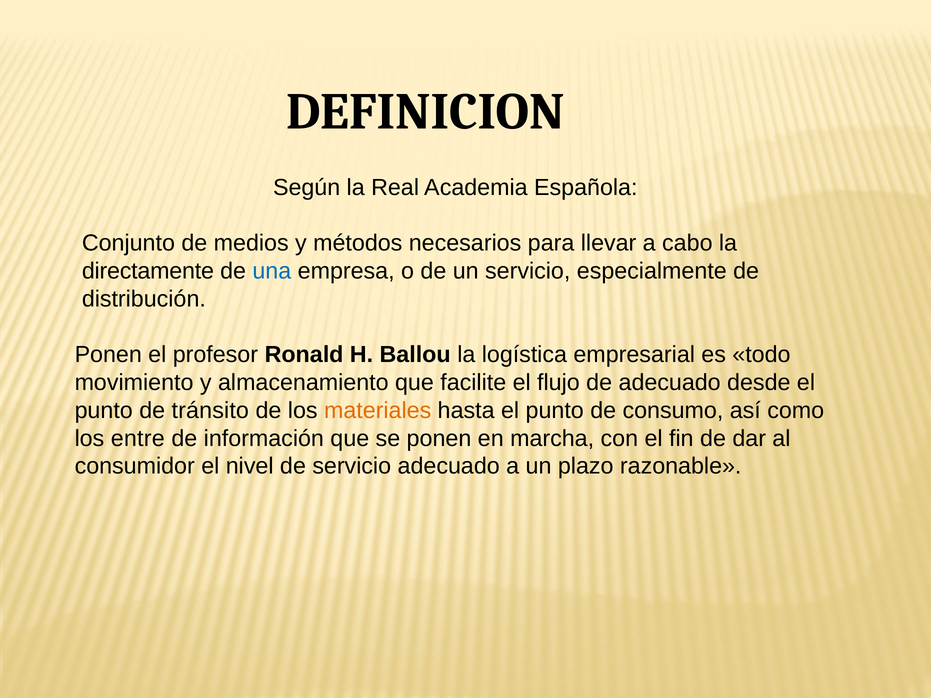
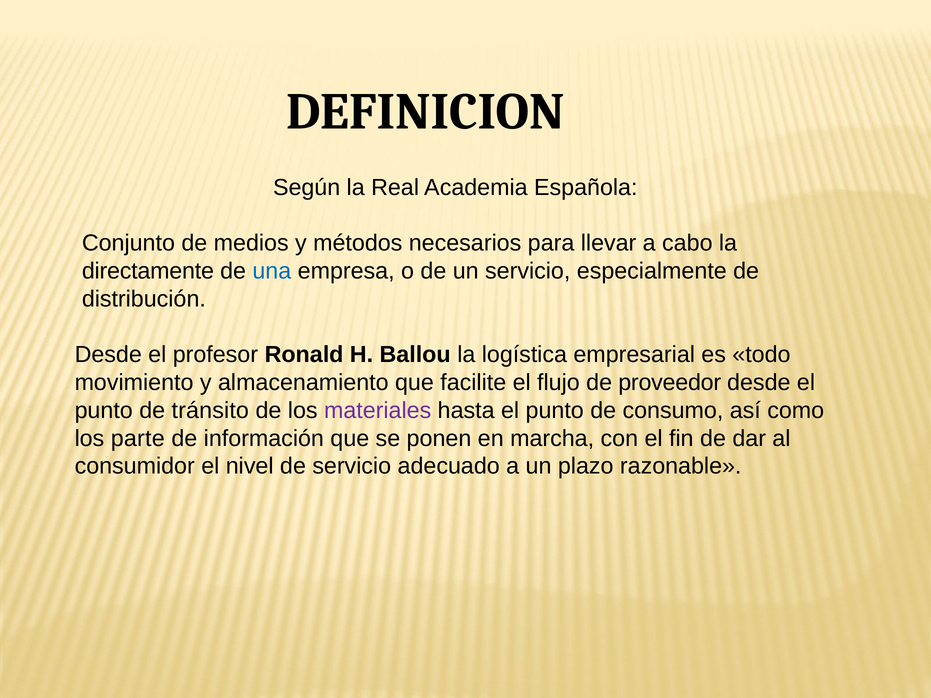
Ponen at (108, 355): Ponen -> Desde
de adecuado: adecuado -> proveedor
materiales colour: orange -> purple
entre: entre -> parte
